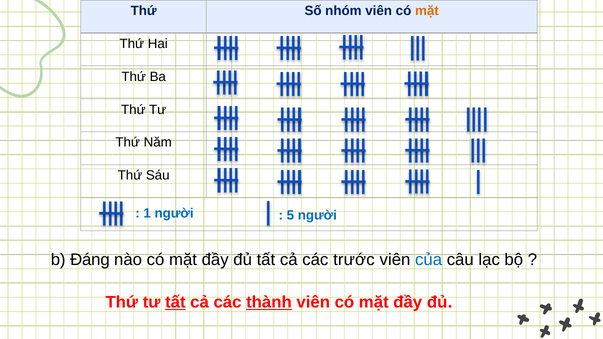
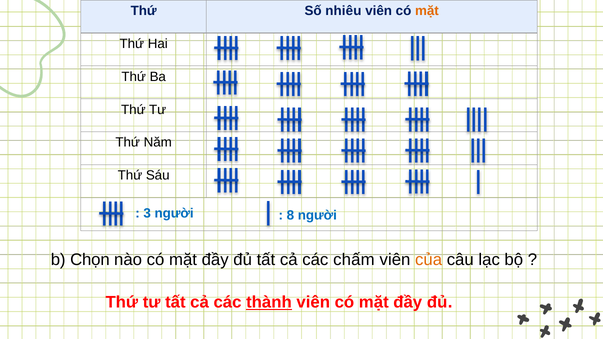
nhóm: nhóm -> nhiêu
1: 1 -> 3
5: 5 -> 8
Đáng: Đáng -> Chọn
trước: trước -> chấm
của colour: blue -> orange
tất at (175, 302) underline: present -> none
